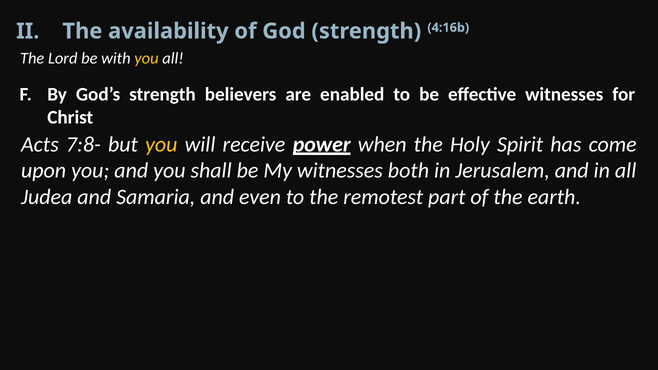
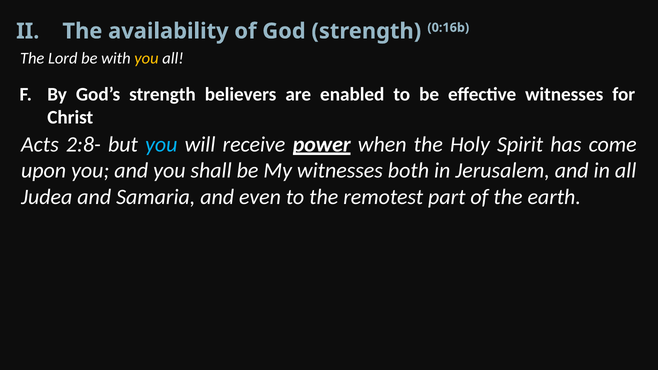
4:16b: 4:16b -> 0:16b
7:8-: 7:8- -> 2:8-
you at (161, 144) colour: yellow -> light blue
